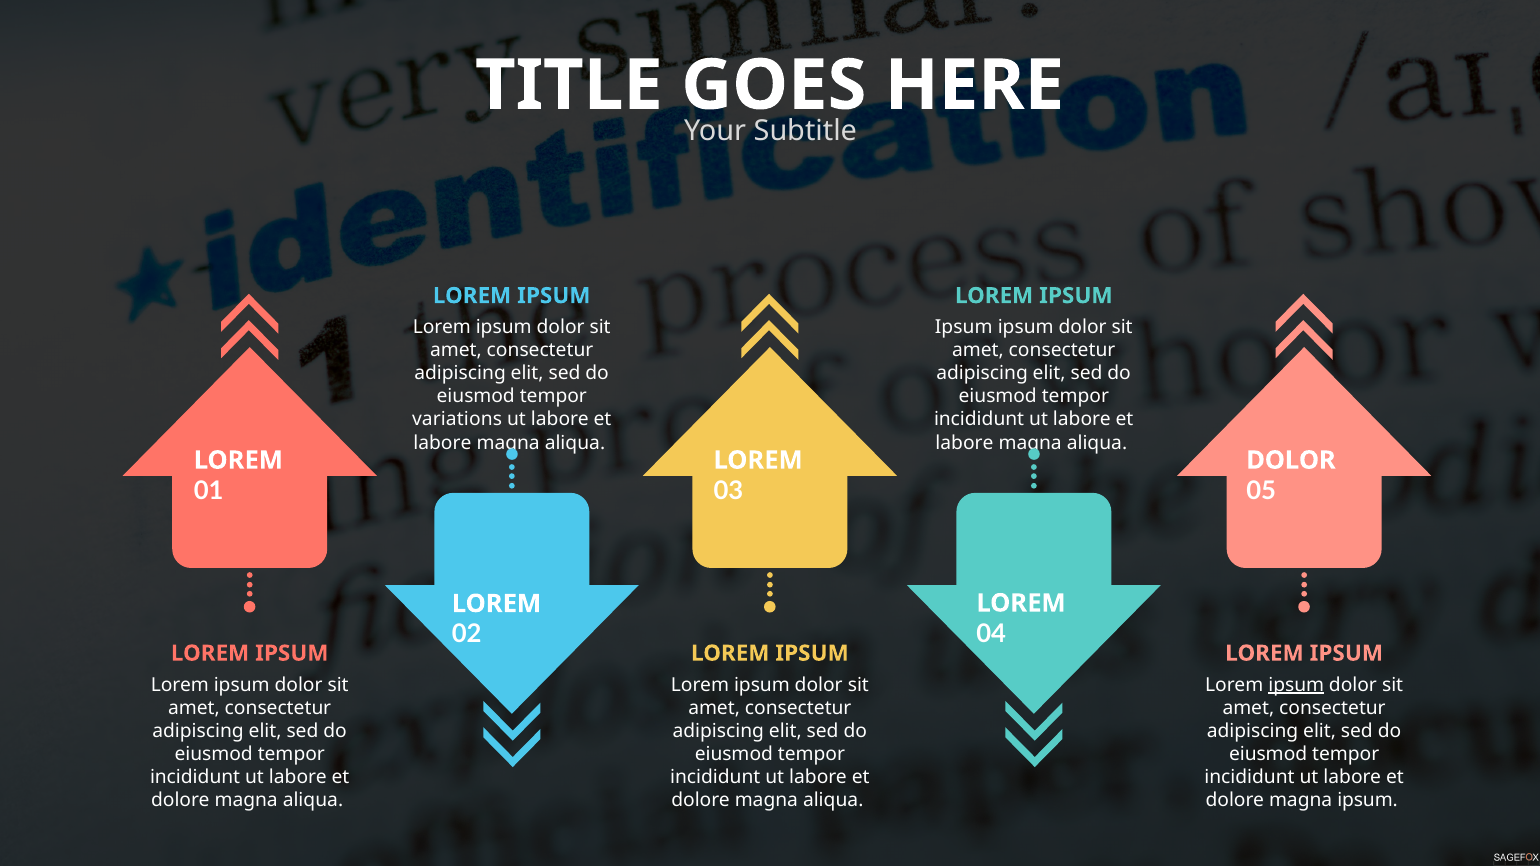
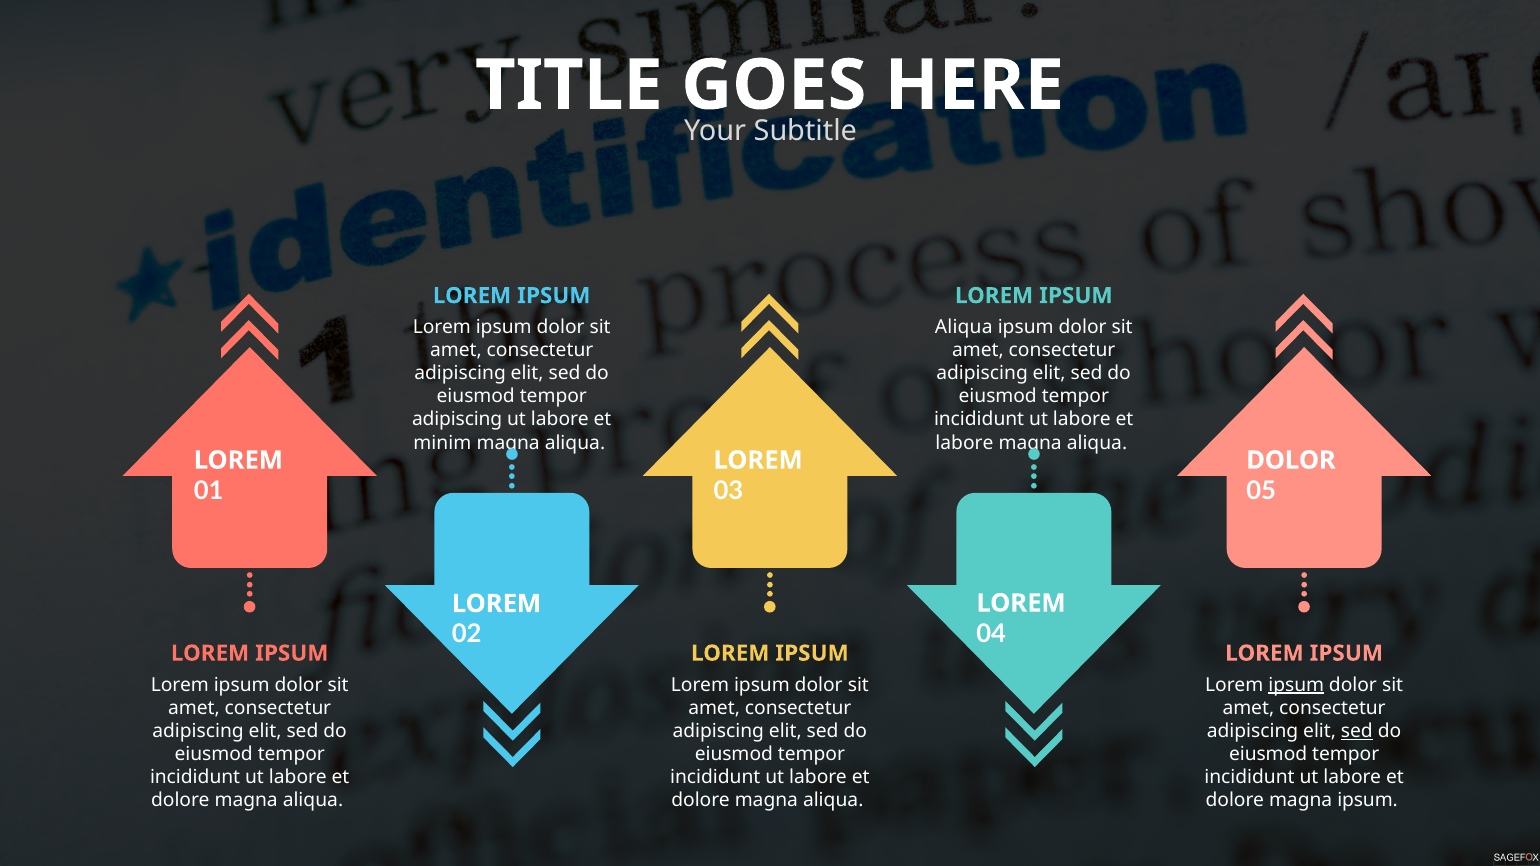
Ipsum at (964, 327): Ipsum -> Aliqua
variations at (457, 420): variations -> adipiscing
labore at (442, 443): labore -> minim
sed at (1357, 731) underline: none -> present
